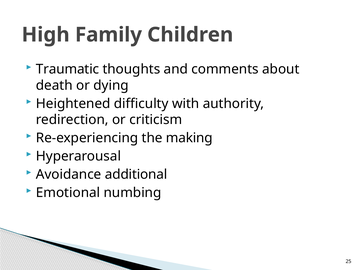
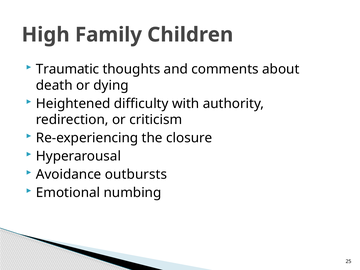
making: making -> closure
additional: additional -> outbursts
